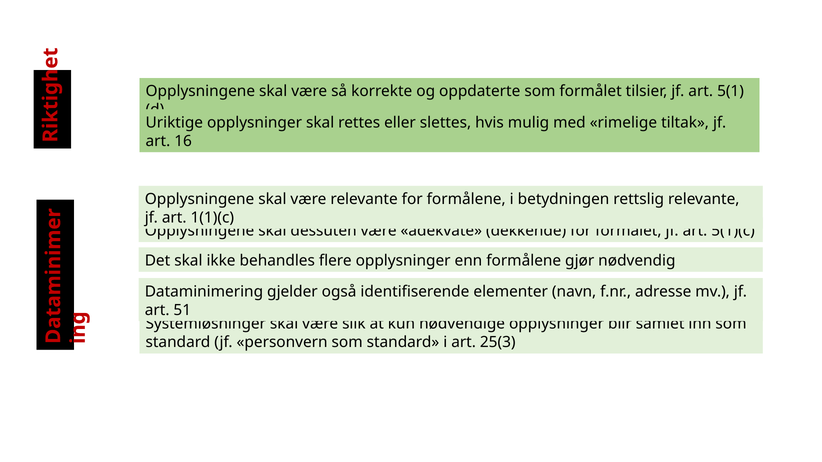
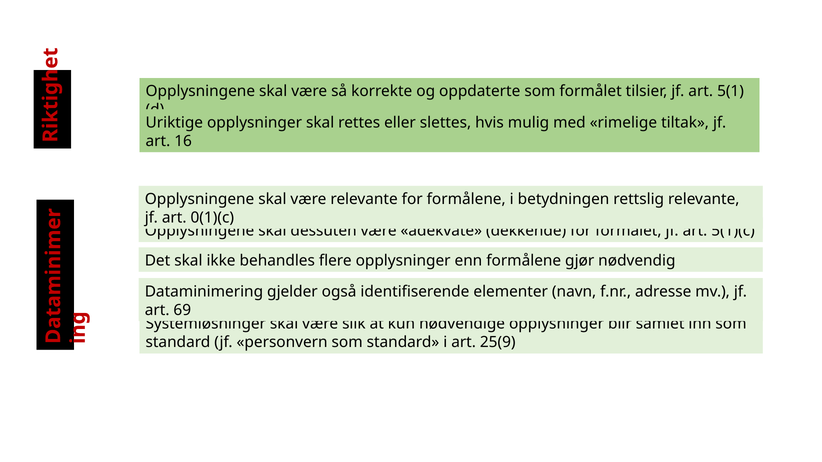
1(1)(c: 1(1)(c -> 0(1)(c
51: 51 -> 69
25(3: 25(3 -> 25(9
